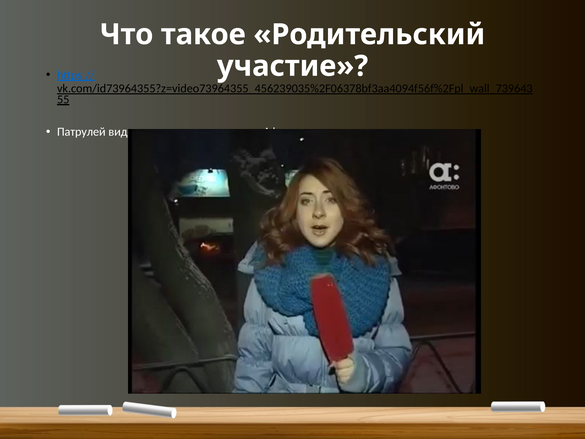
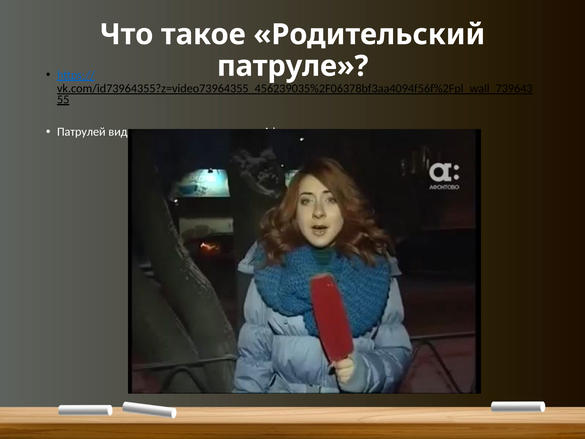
участие: участие -> патруле
